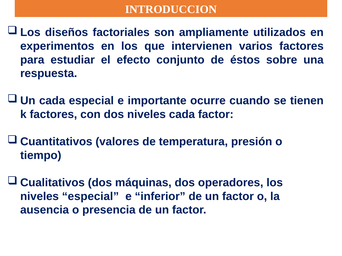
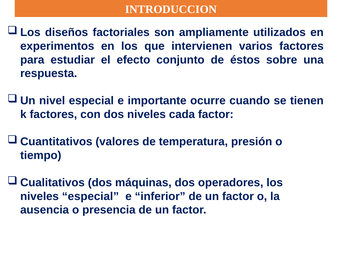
cada at (52, 101): cada -> nivel
